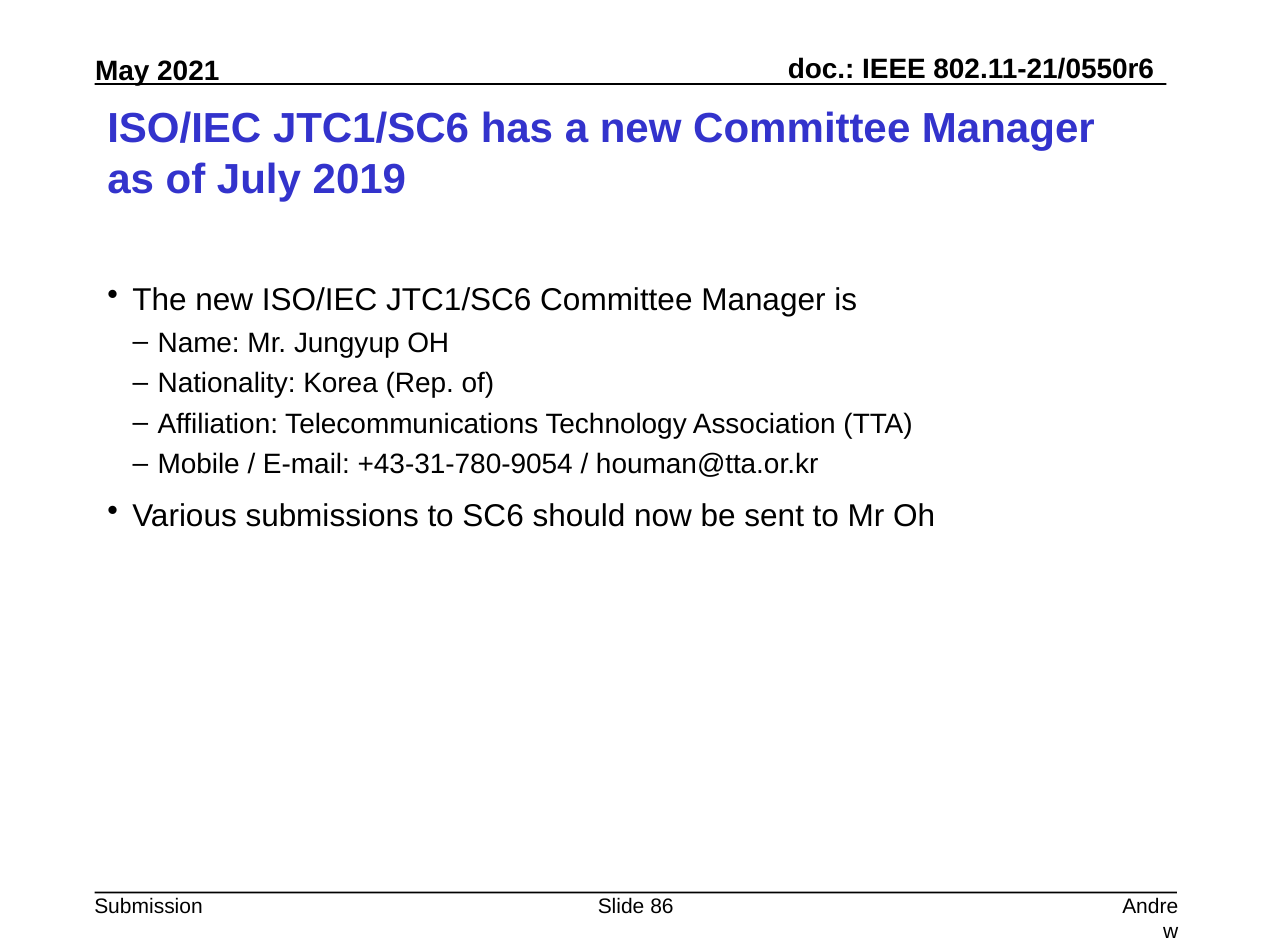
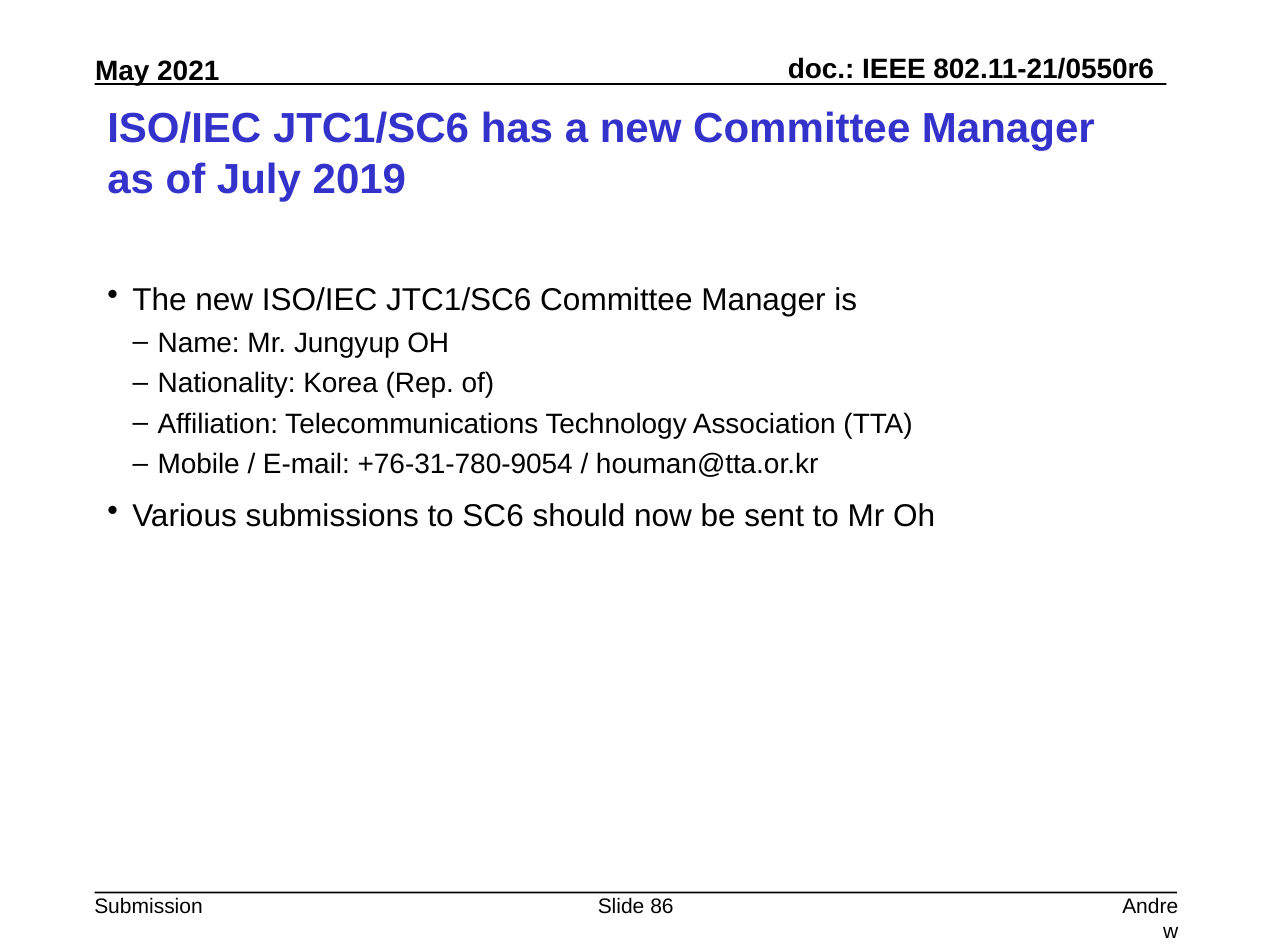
+43-31-780-9054: +43-31-780-9054 -> +76-31-780-9054
